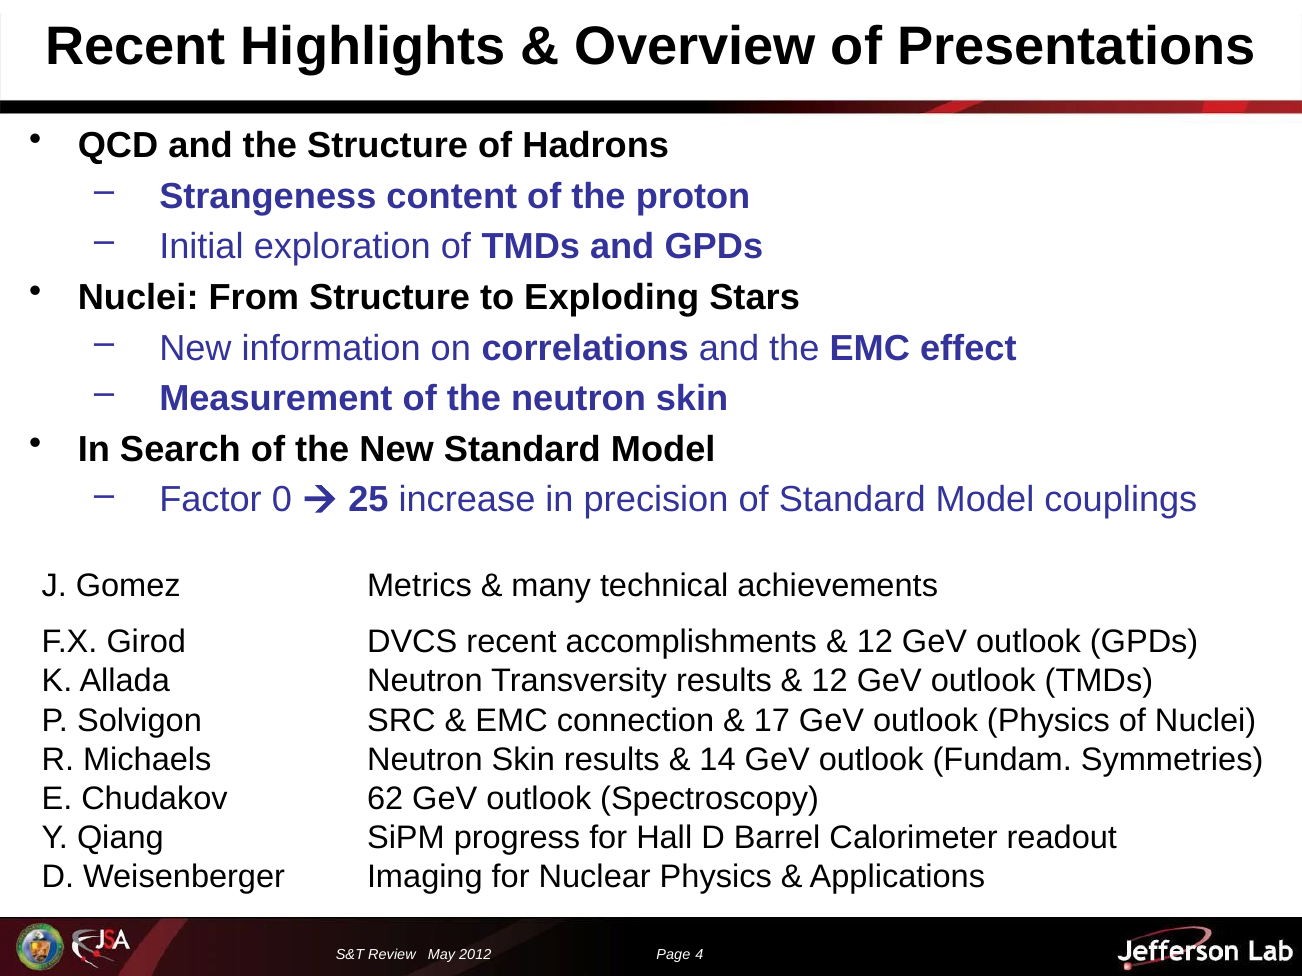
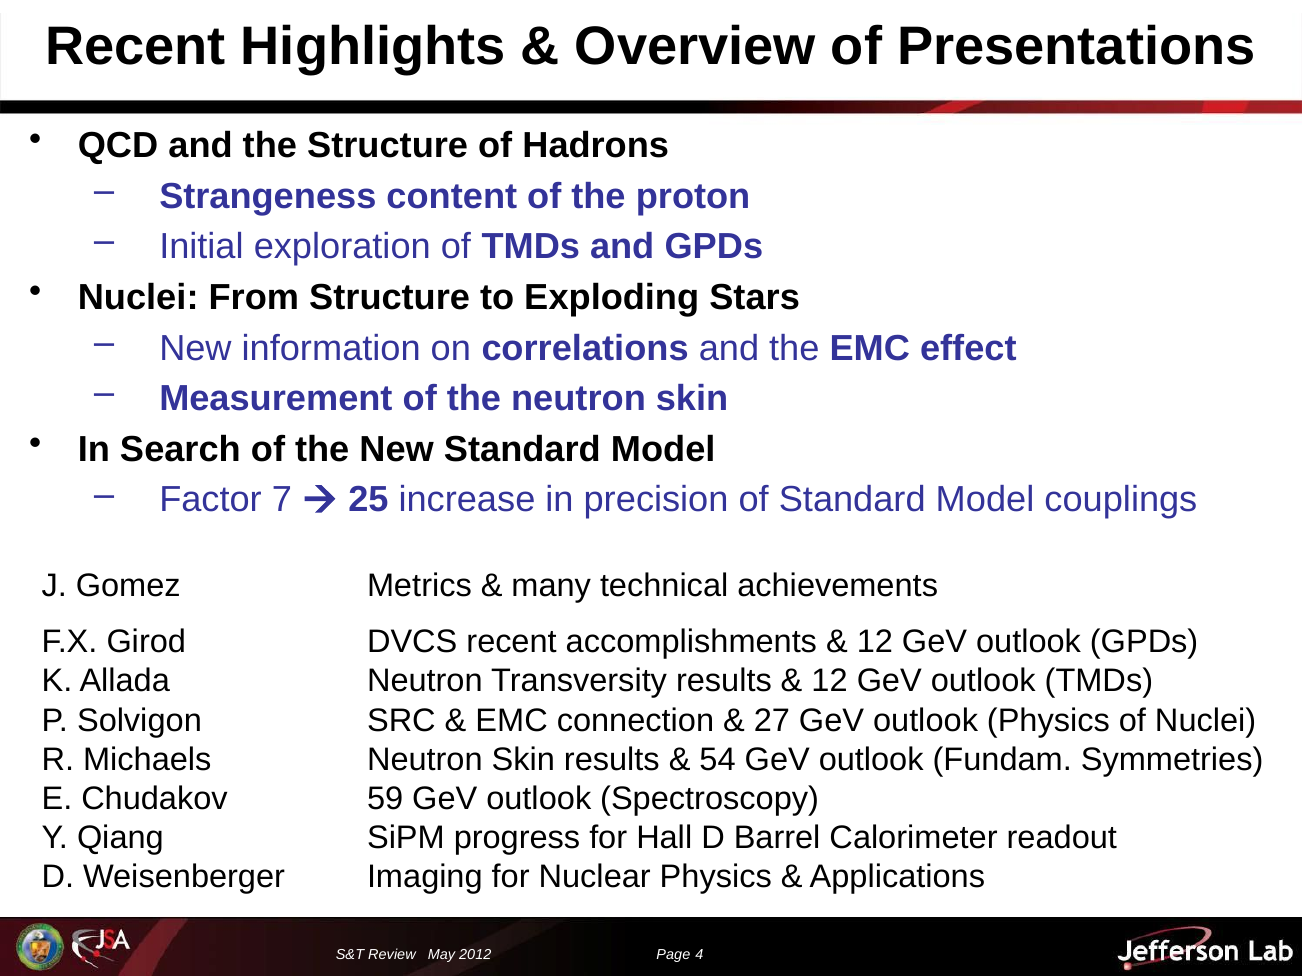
0: 0 -> 7
17: 17 -> 27
14: 14 -> 54
62: 62 -> 59
